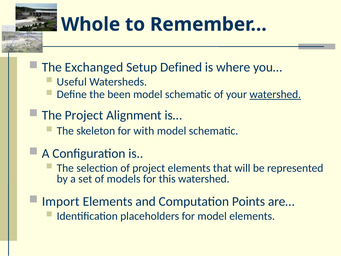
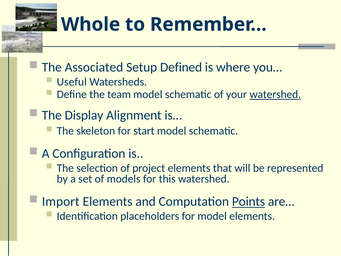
Exchanged: Exchanged -> Associated
been: been -> team
The Project: Project -> Display
with: with -> start
Points underline: none -> present
